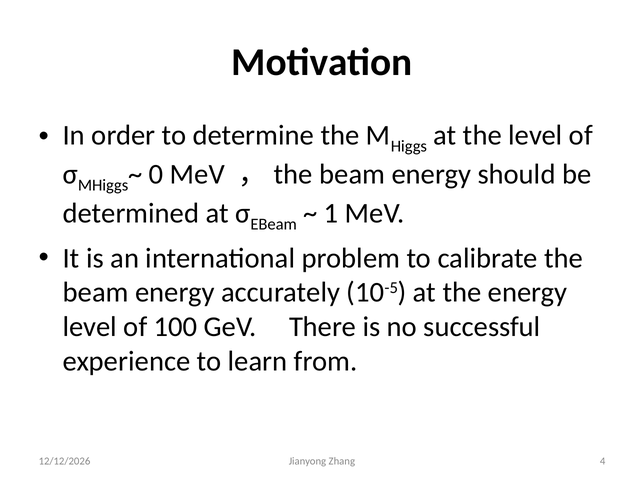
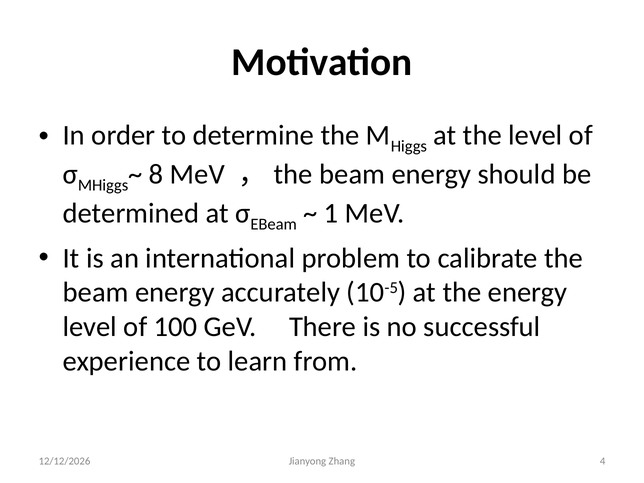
0: 0 -> 8
